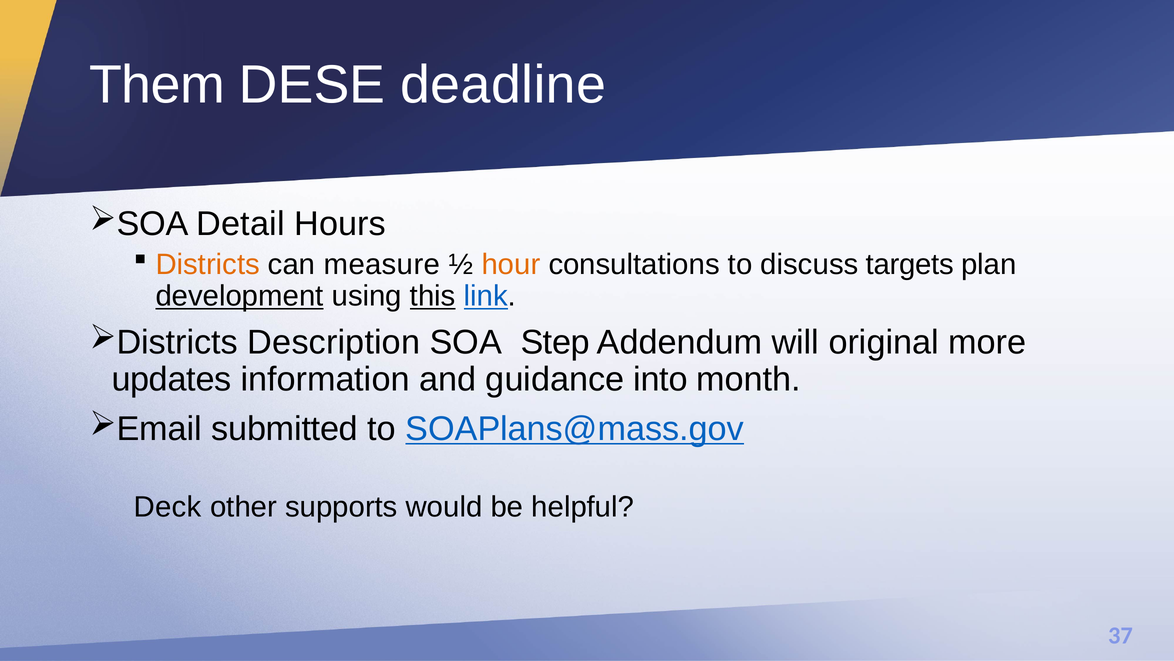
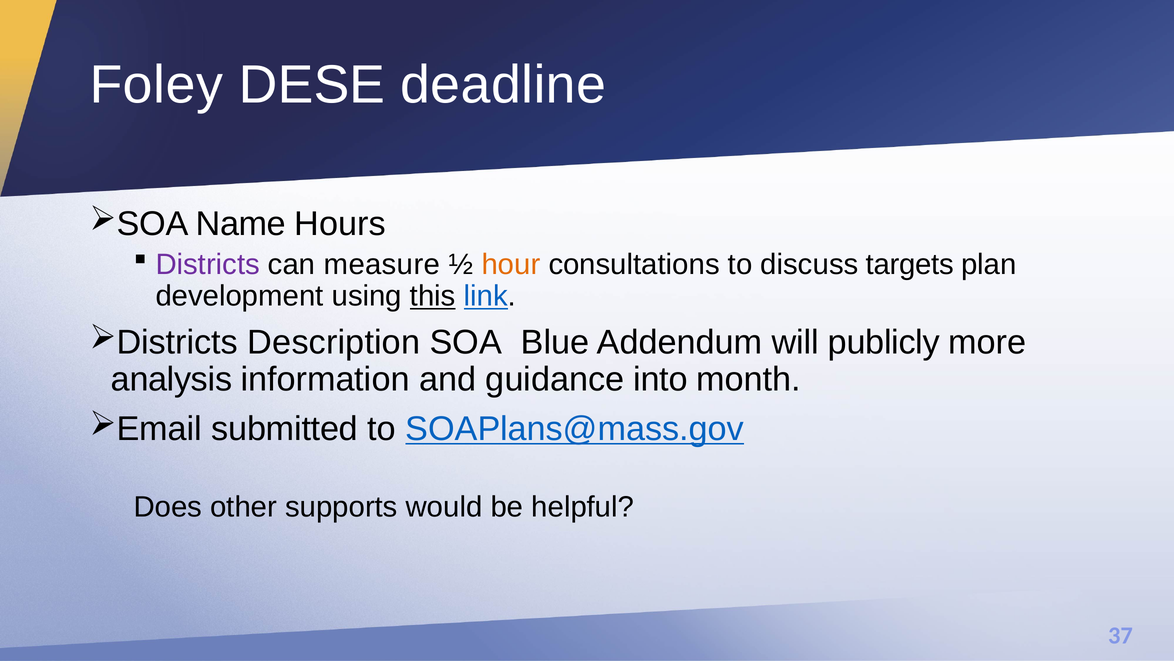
Them: Them -> Foley
Detail: Detail -> Name
Districts colour: orange -> purple
development underline: present -> none
Step: Step -> Blue
original: original -> publicly
updates: updates -> analysis
Deck: Deck -> Does
